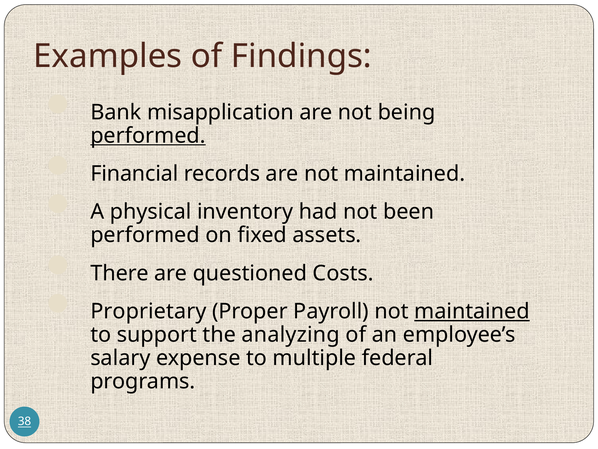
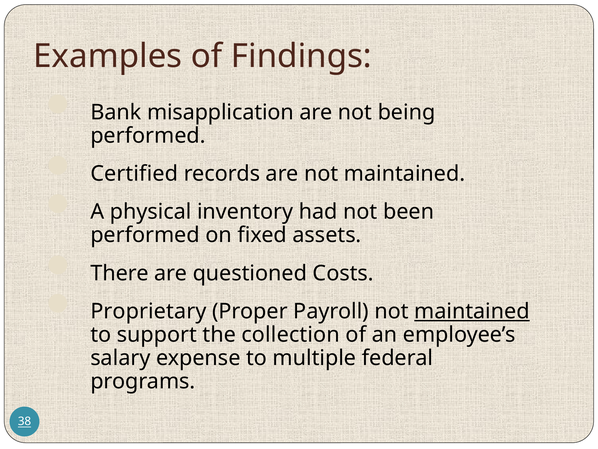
performed at (148, 135) underline: present -> none
Financial: Financial -> Certified
analyzing: analyzing -> collection
